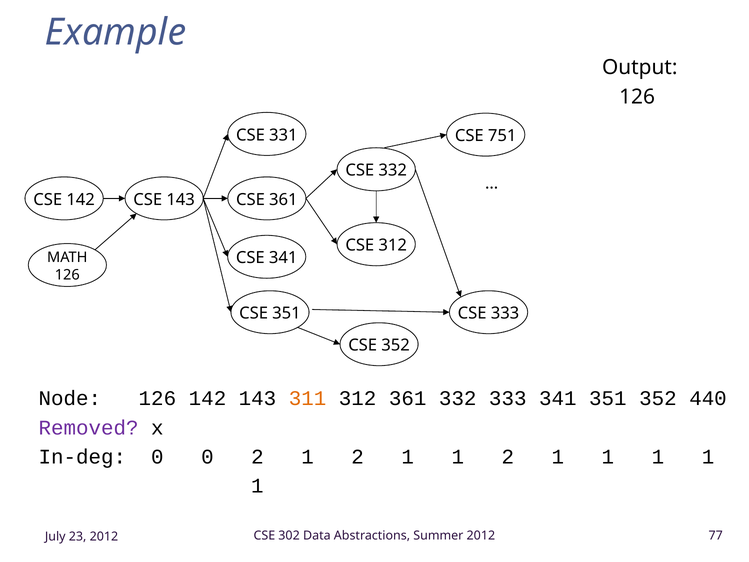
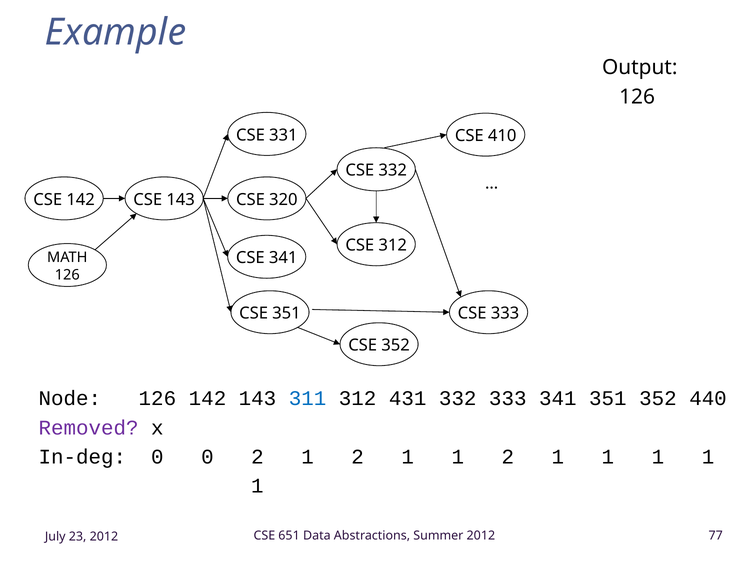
751: 751 -> 410
CSE 361: 361 -> 320
311 colour: orange -> blue
312 361: 361 -> 431
302: 302 -> 651
